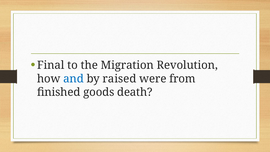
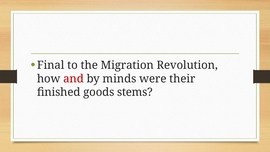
and colour: blue -> red
raised: raised -> minds
from: from -> their
death: death -> stems
